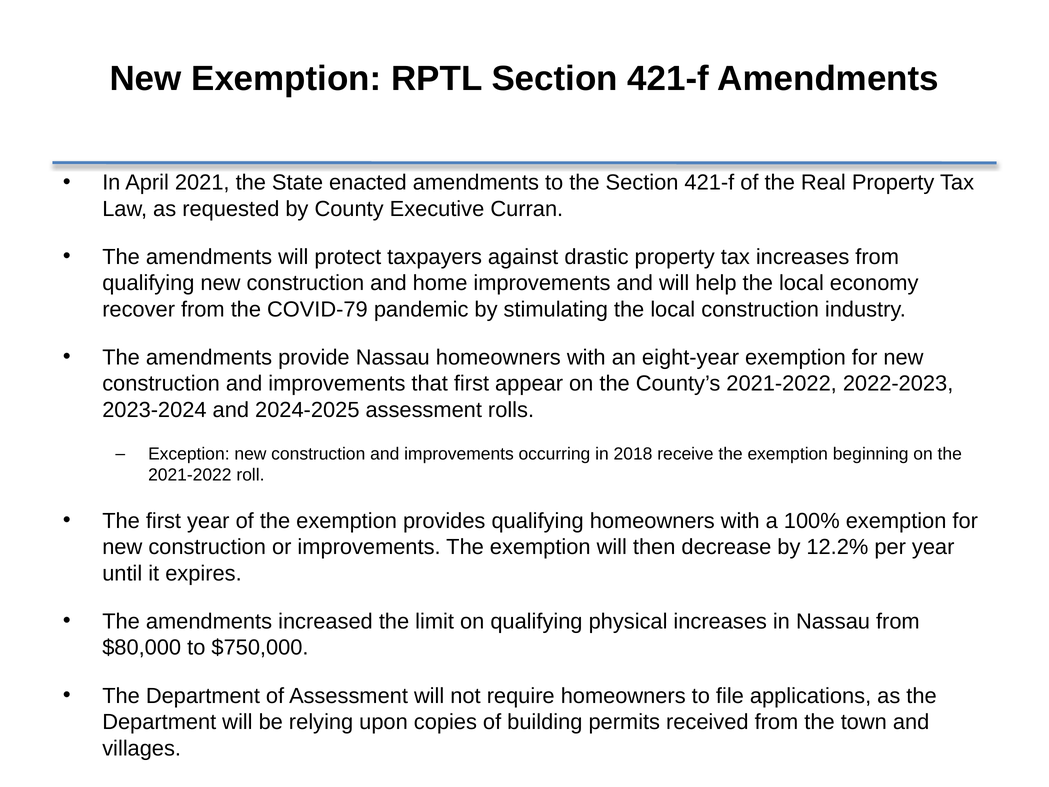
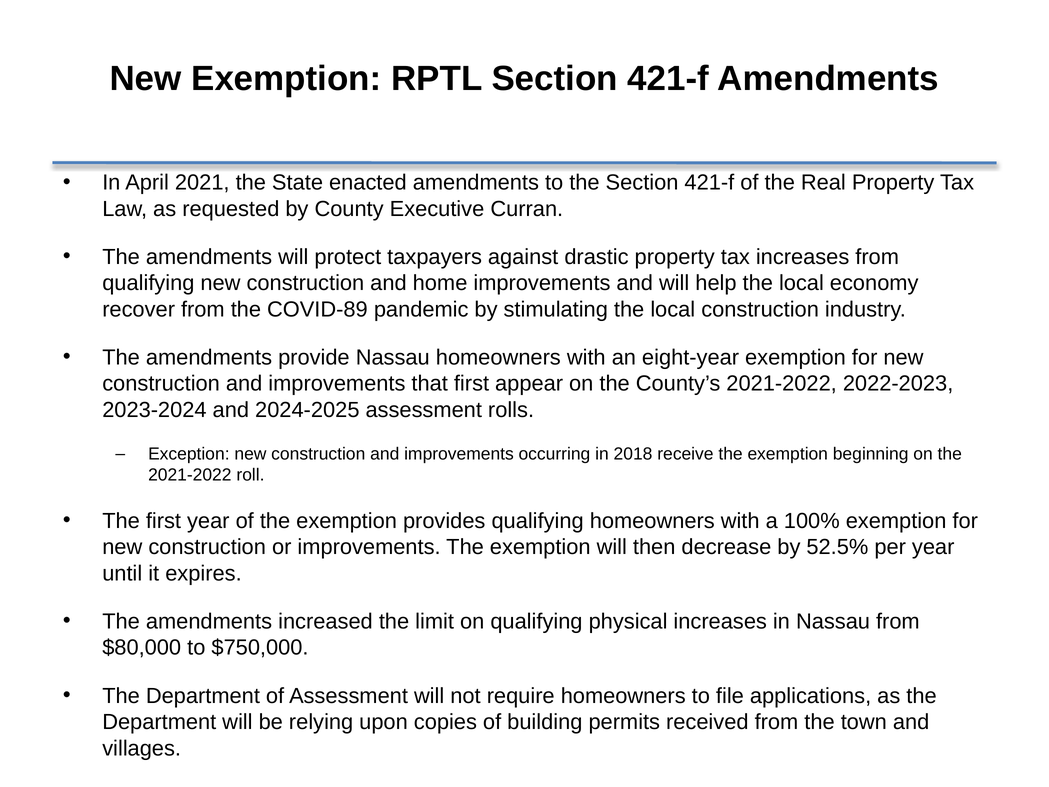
COVID-79: COVID-79 -> COVID-89
12.2%: 12.2% -> 52.5%
